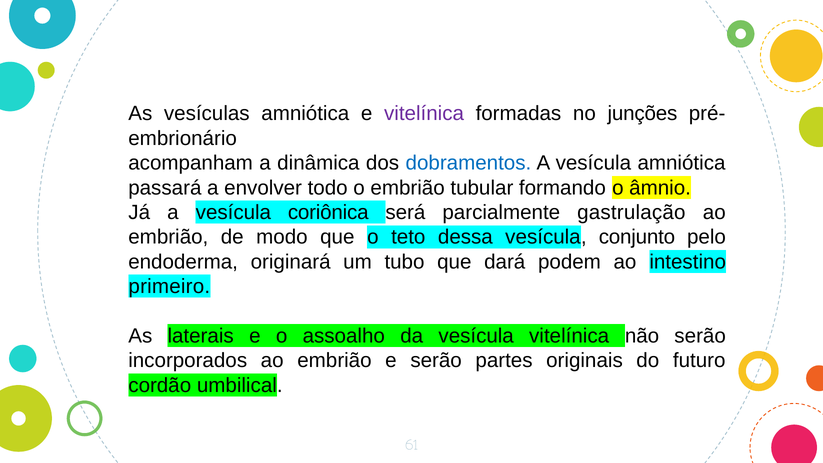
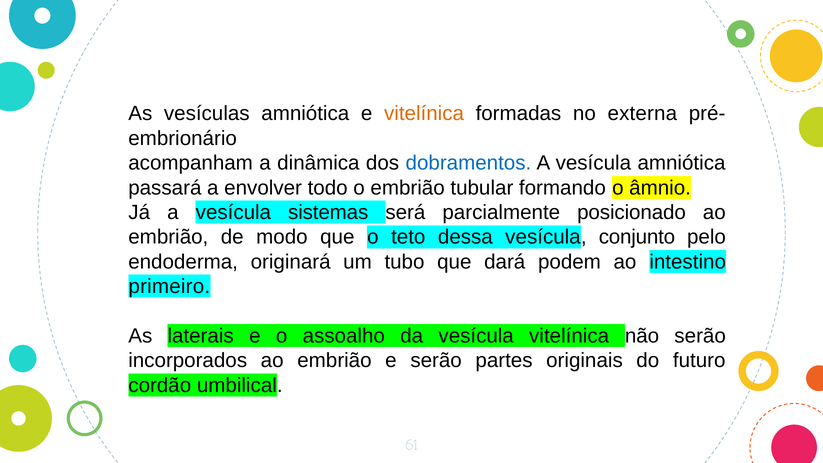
vitelínica at (424, 114) colour: purple -> orange
junções: junções -> externa
coriônica: coriônica -> sistemas
gastrulação: gastrulação -> posicionado
